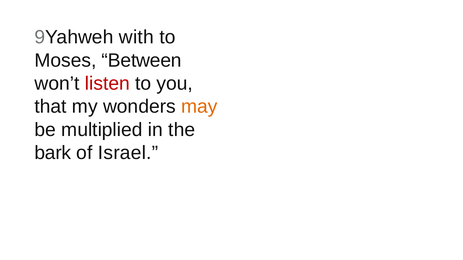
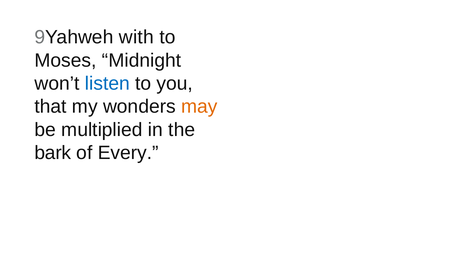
Between: Between -> Midnight
listen colour: red -> blue
Israel: Israel -> Every
